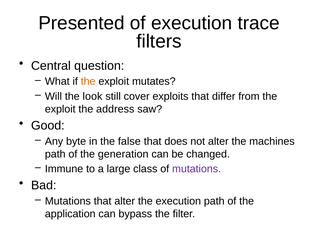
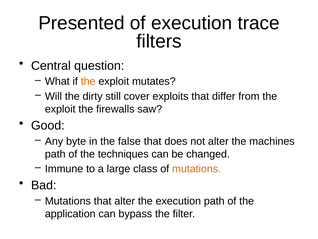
look: look -> dirty
address: address -> firewalls
generation: generation -> techniques
mutations at (197, 169) colour: purple -> orange
